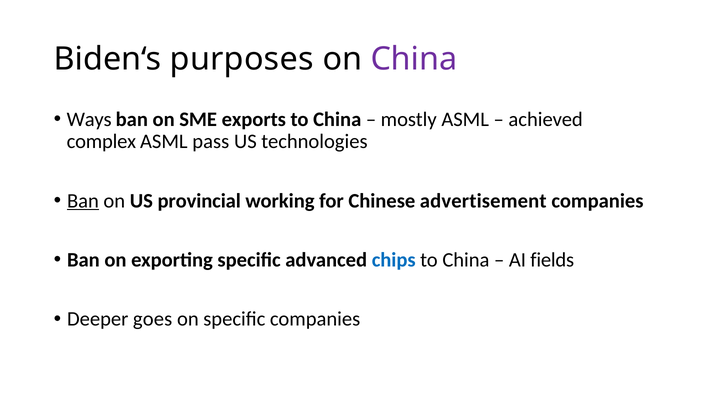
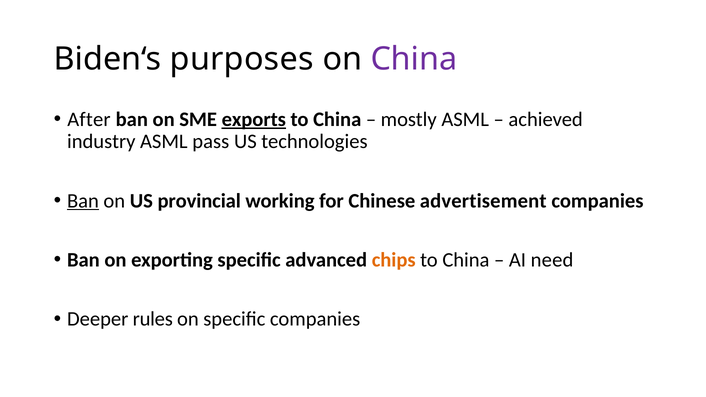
Ways: Ways -> After
exports underline: none -> present
complex: complex -> industry
chips colour: blue -> orange
fields: fields -> need
goes: goes -> rules
